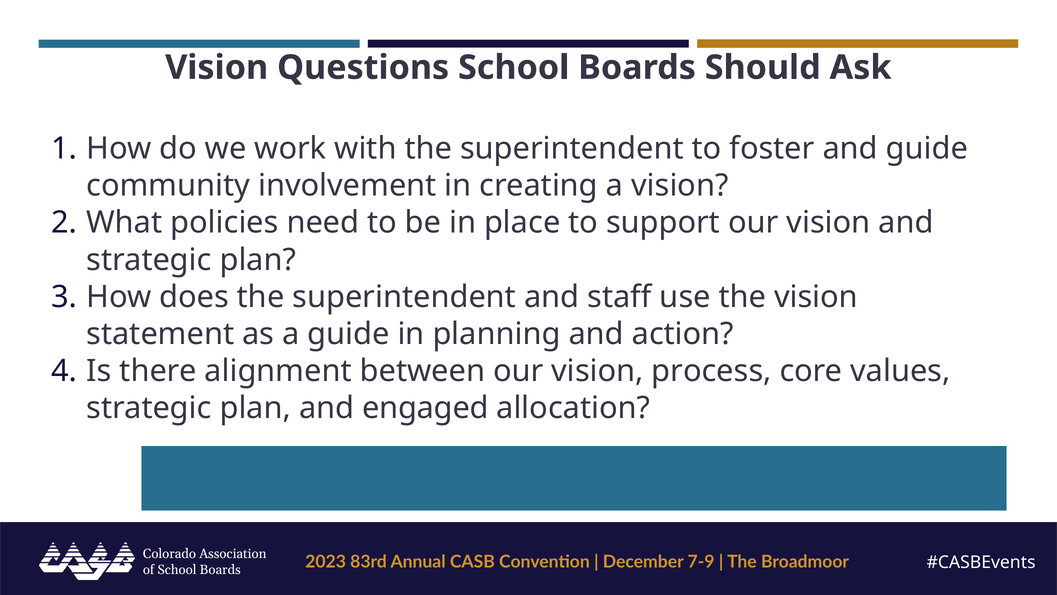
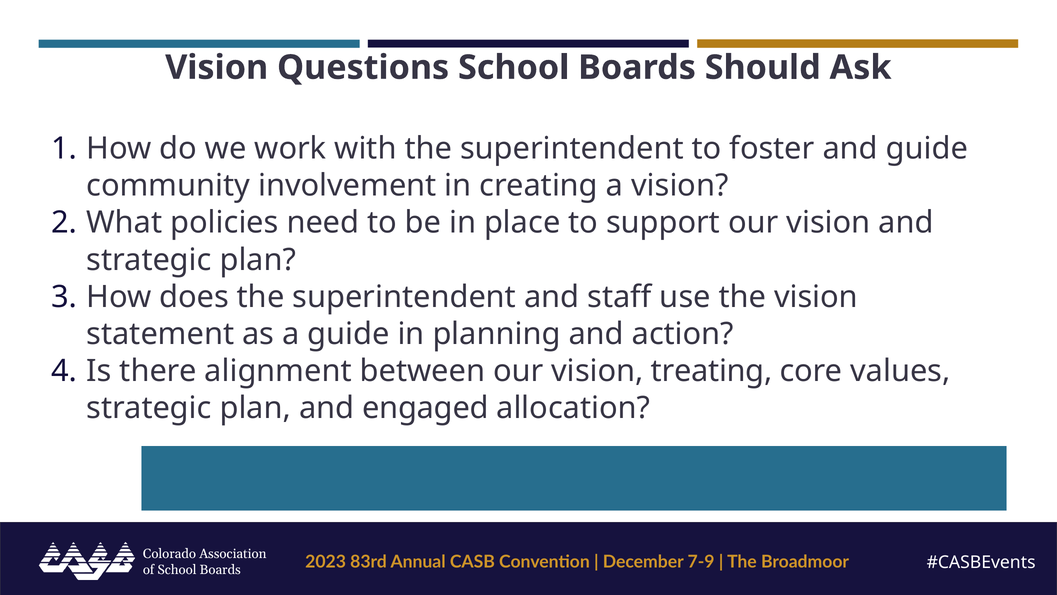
process: process -> treating
